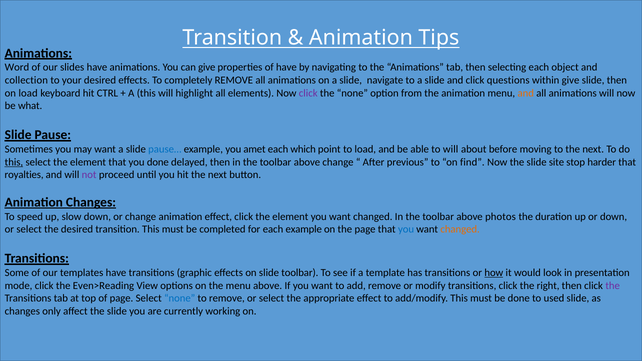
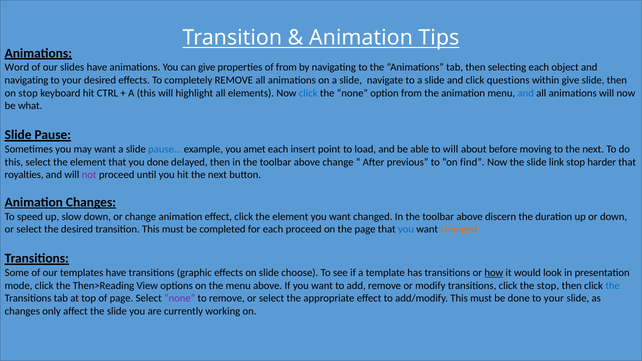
of have: have -> from
collection at (26, 80): collection -> navigating
on load: load -> stop
click at (308, 93) colour: purple -> blue
and at (526, 93) colour: orange -> blue
which: which -> insert
this at (14, 162) underline: present -> none
site: site -> link
photos: photos -> discern
each example: example -> proceed
slide toolbar: toolbar -> choose
Even>Reading: Even>Reading -> Then>Reading
the right: right -> stop
the at (613, 286) colour: purple -> blue
none at (180, 298) colour: blue -> purple
done to used: used -> your
